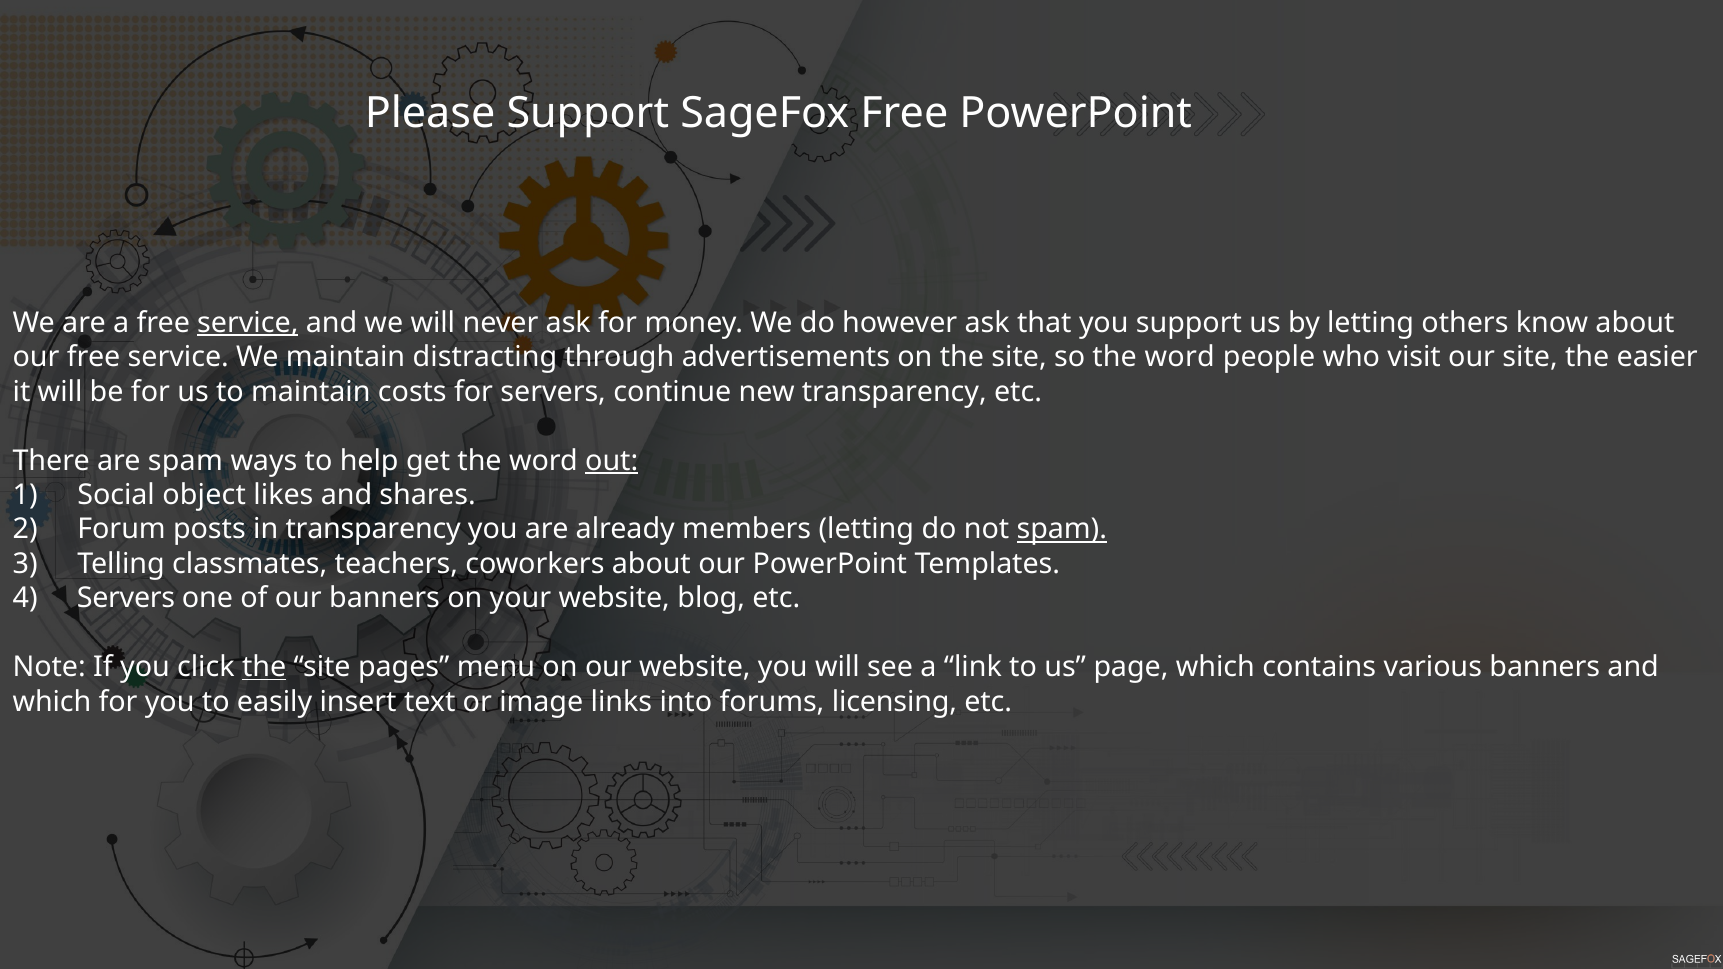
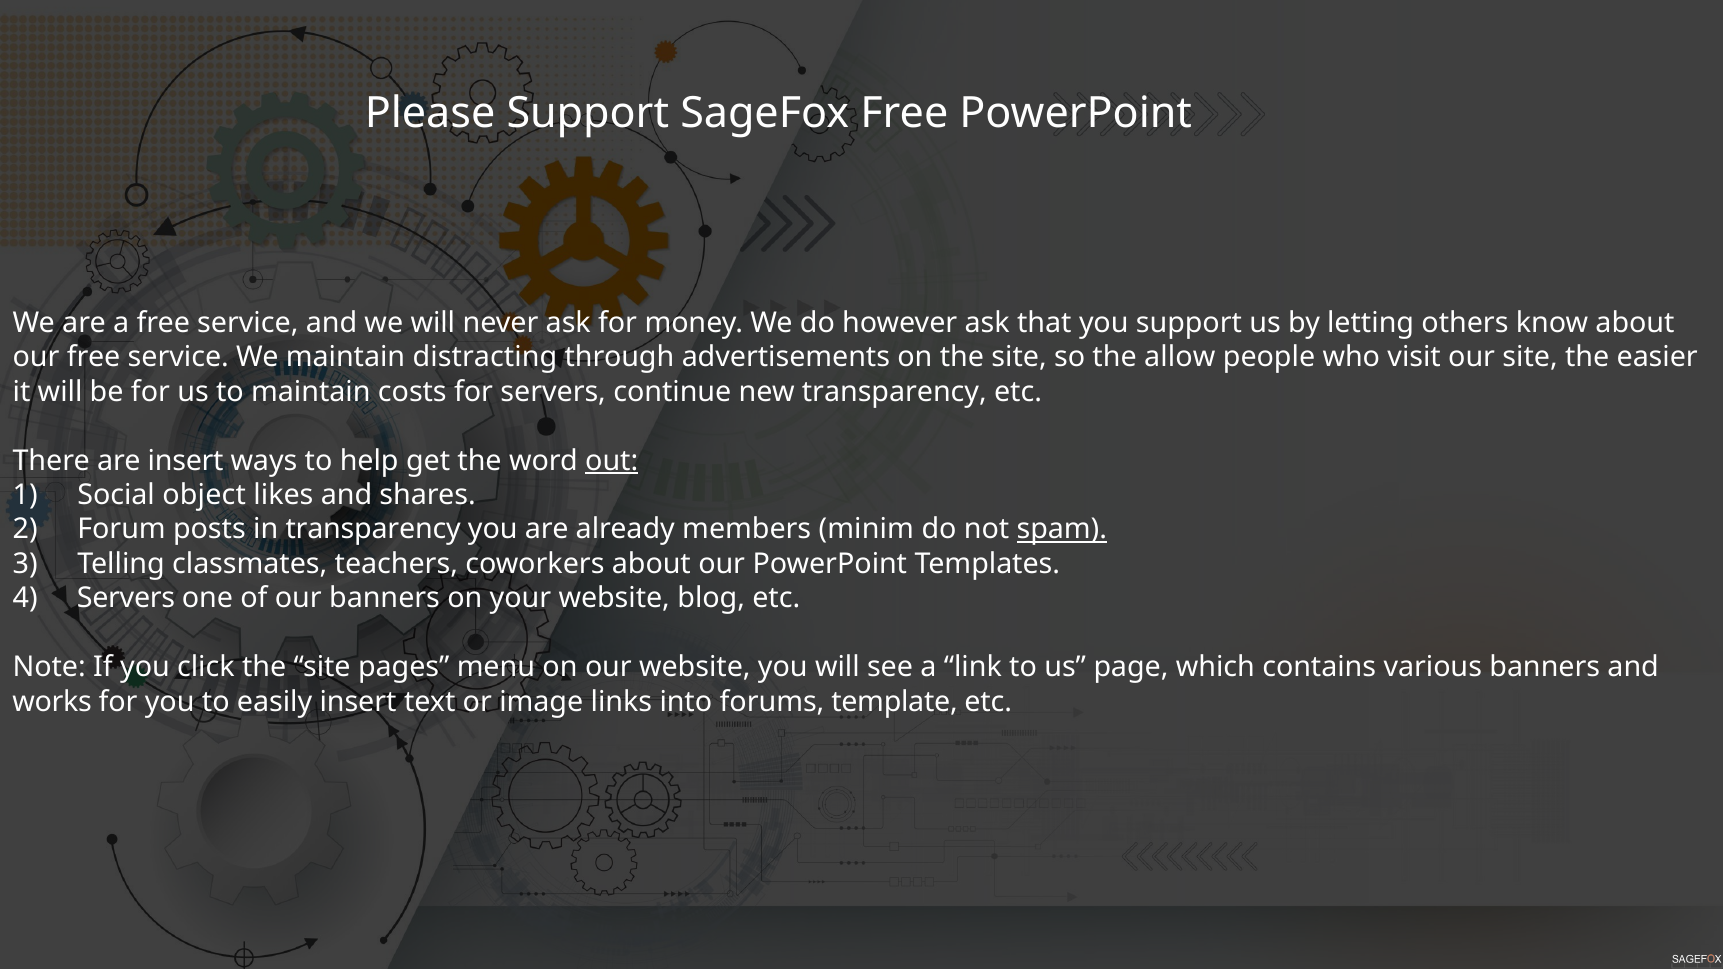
service at (248, 323) underline: present -> none
so the word: word -> allow
are spam: spam -> insert
members letting: letting -> minim
the at (264, 667) underline: present -> none
which at (52, 702): which -> works
licensing: licensing -> template
